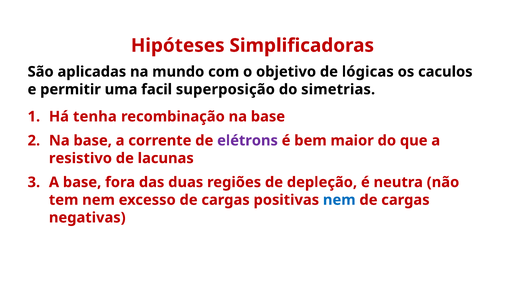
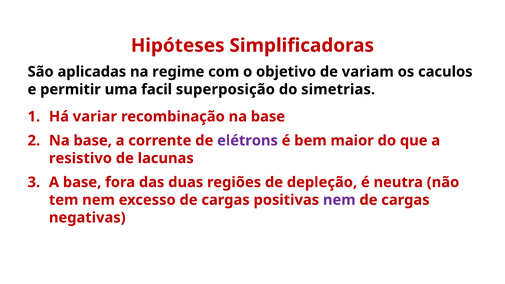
mundo: mundo -> regime
lógicas: lógicas -> variam
tenha: tenha -> variar
nem at (339, 200) colour: blue -> purple
